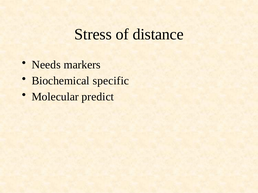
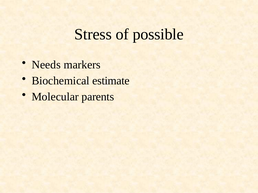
distance: distance -> possible
specific: specific -> estimate
predict: predict -> parents
